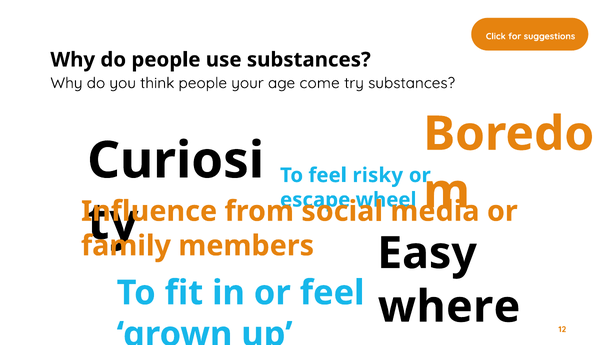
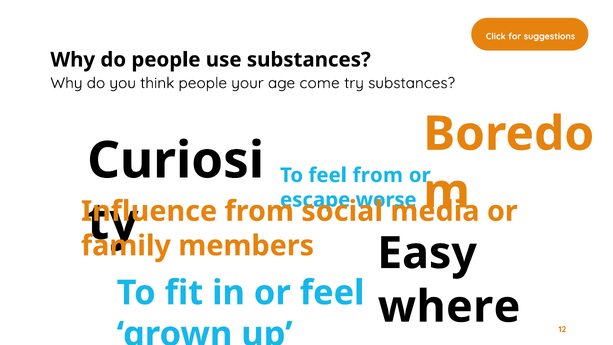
feel risky: risky -> from
wheel: wheel -> worse
